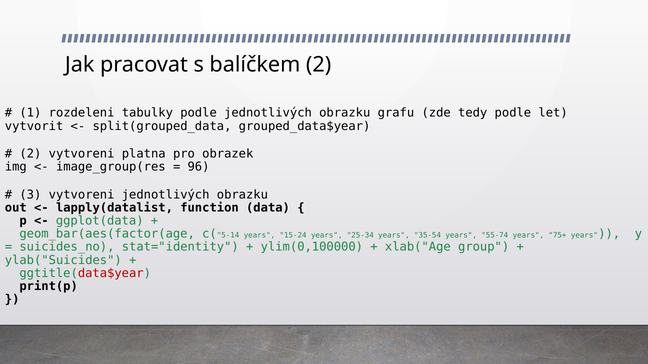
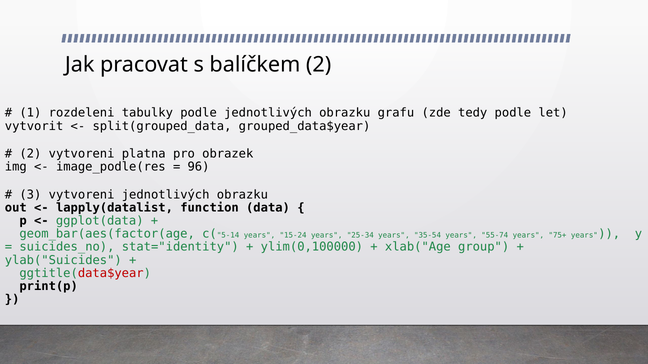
image_group(res: image_group(res -> image_podle(res
